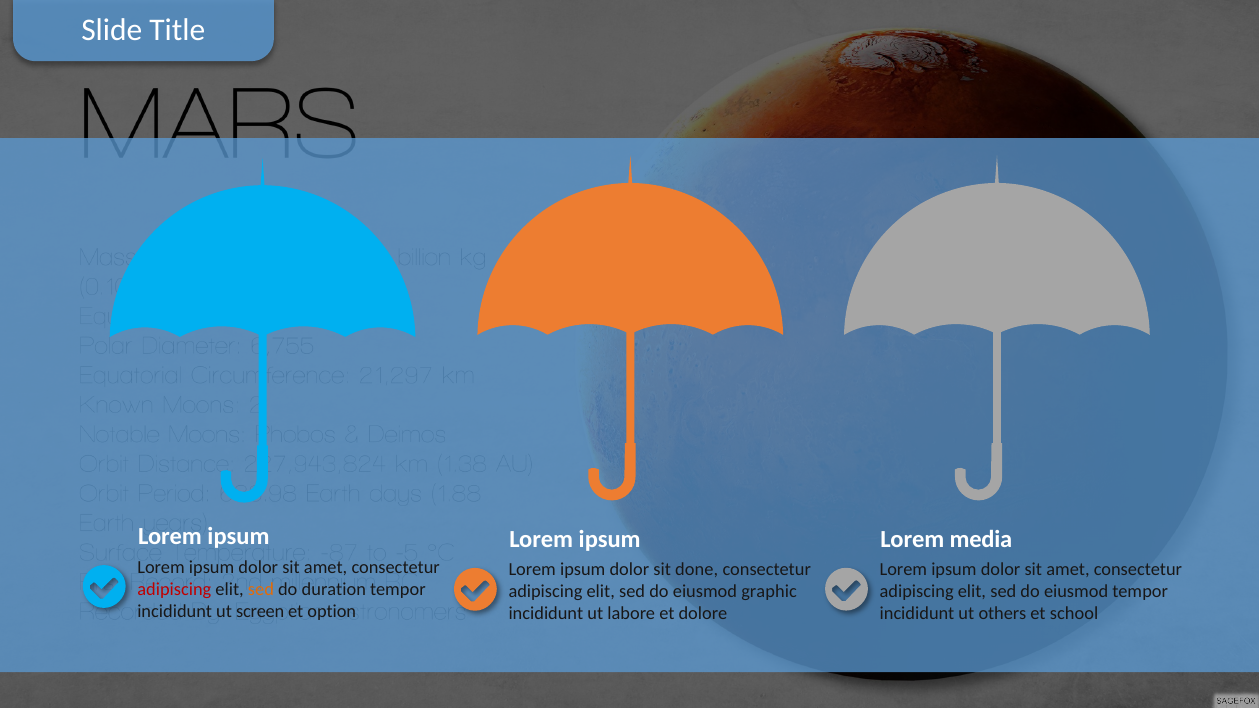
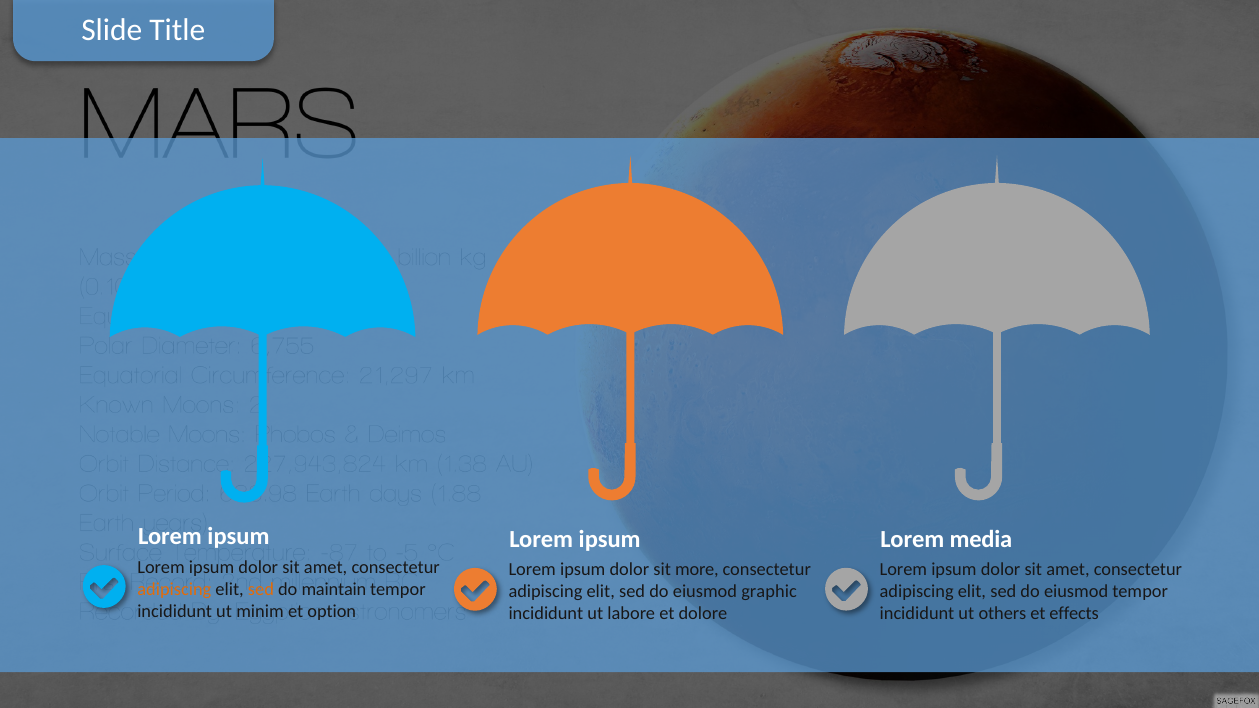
done: done -> more
adipiscing at (174, 589) colour: red -> orange
duration: duration -> maintain
screen: screen -> minim
school: school -> effects
